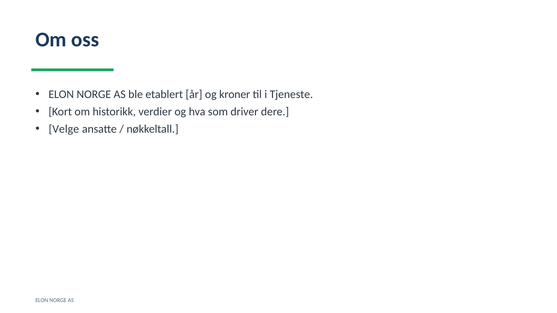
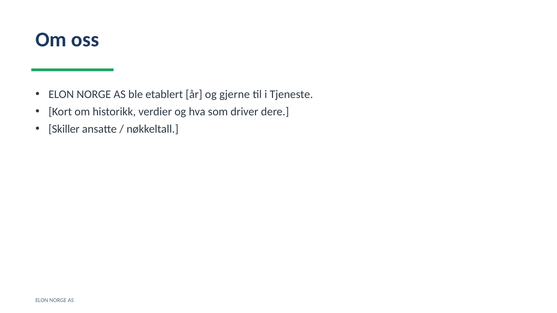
kroner: kroner -> gjerne
Velge: Velge -> Skiller
